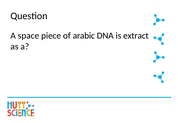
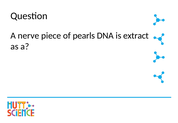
space: space -> nerve
arabic: arabic -> pearls
